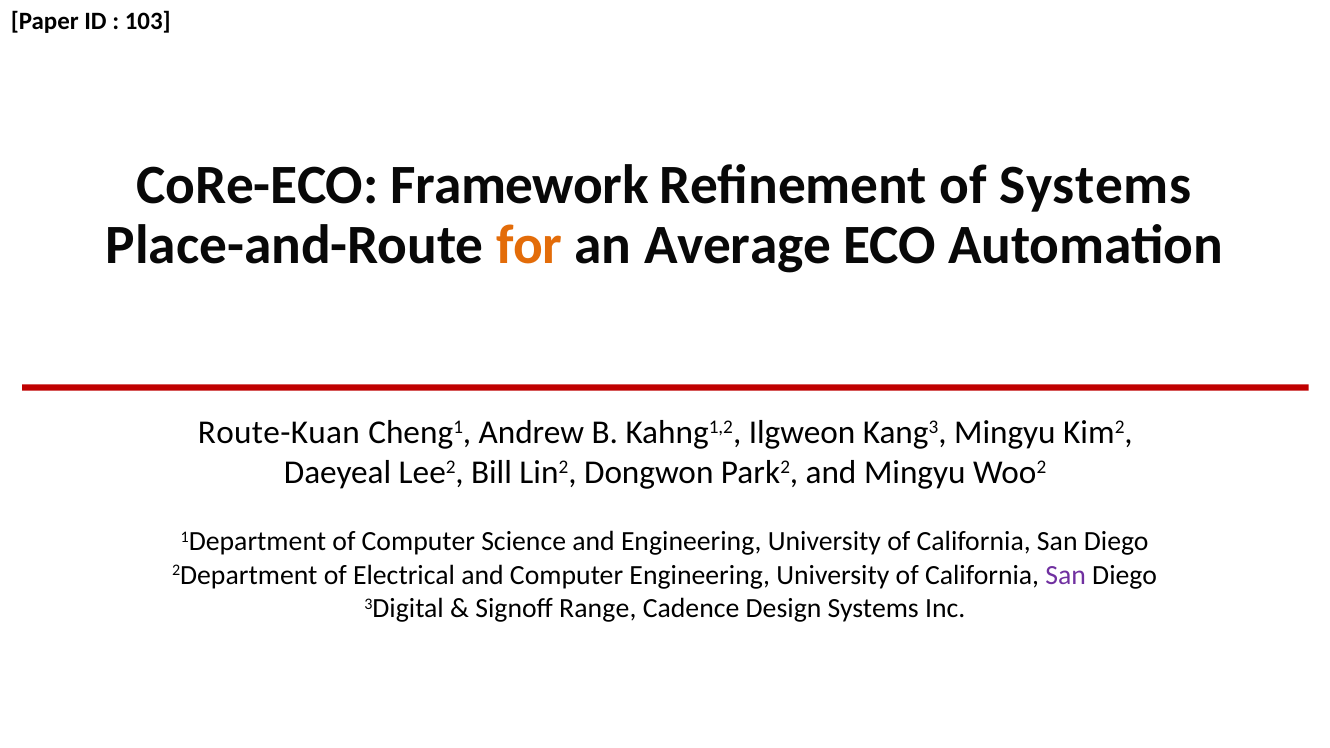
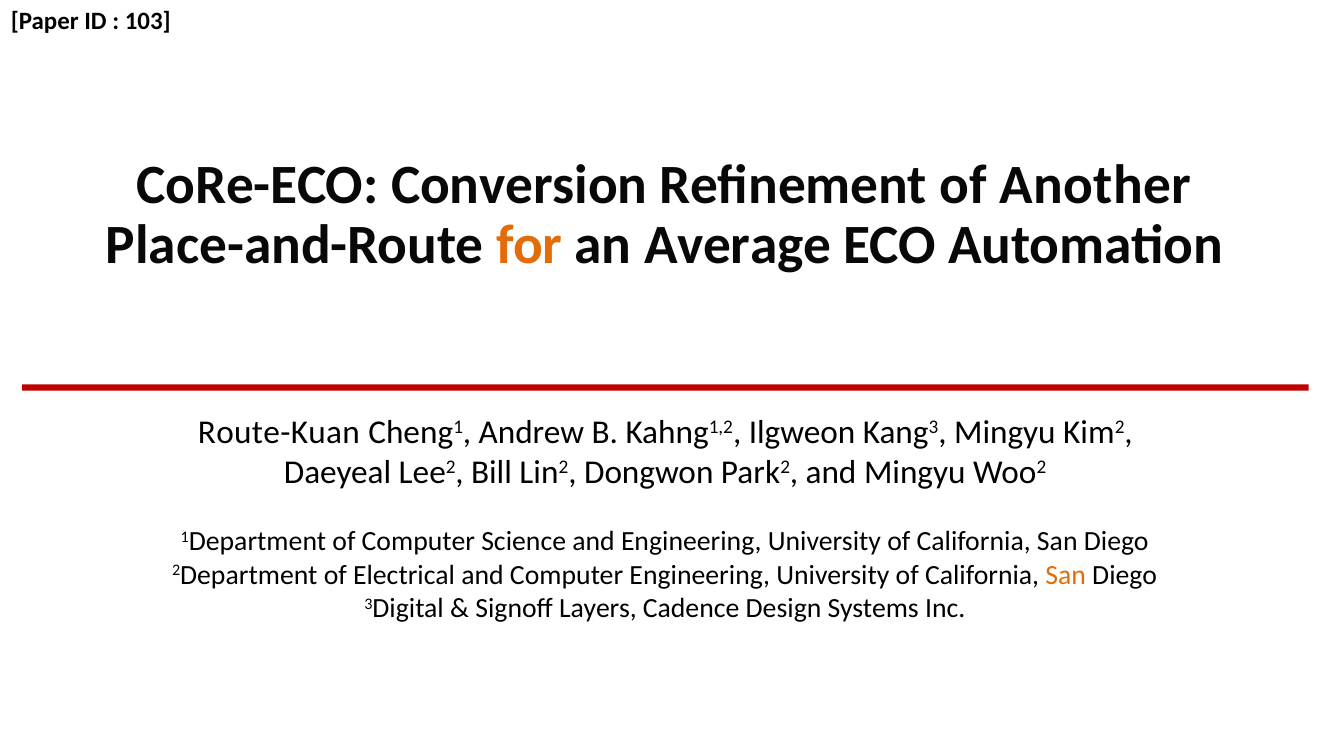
Framework: Framework -> Conversion
of Systems: Systems -> Another
San at (1066, 575) colour: purple -> orange
Range: Range -> Layers
